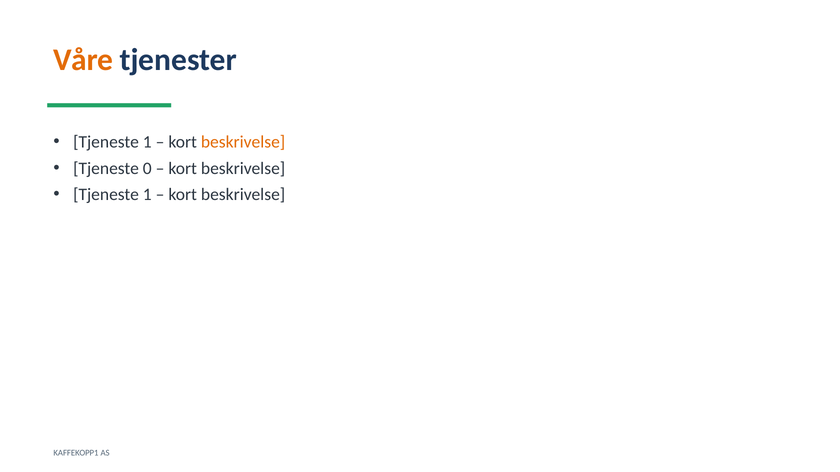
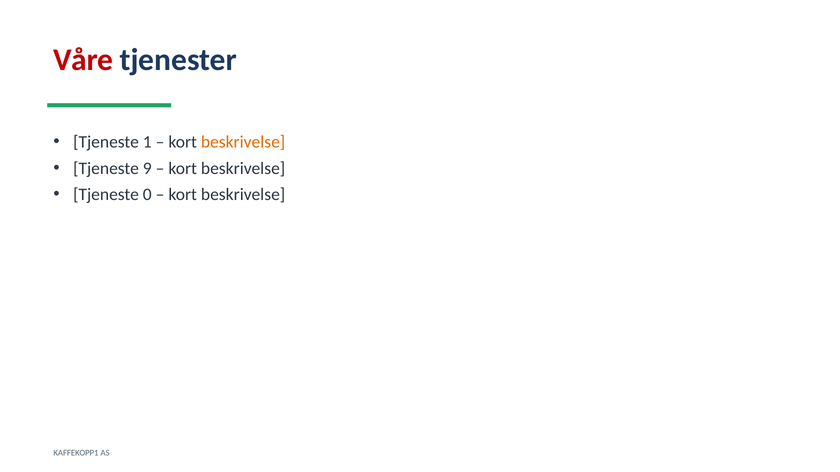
Våre colour: orange -> red
0: 0 -> 9
1 at (147, 195): 1 -> 0
